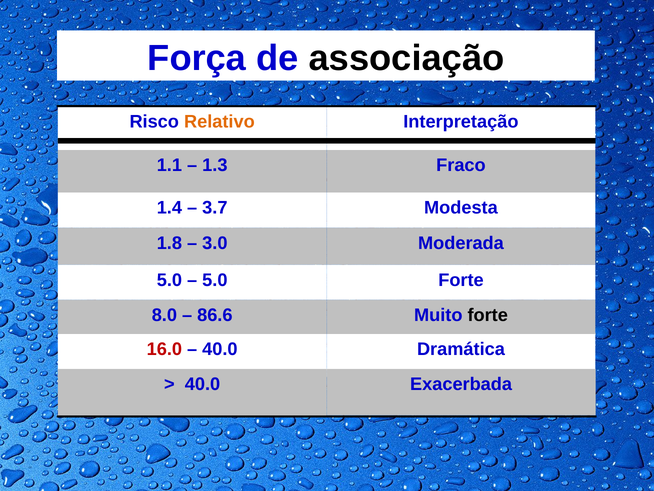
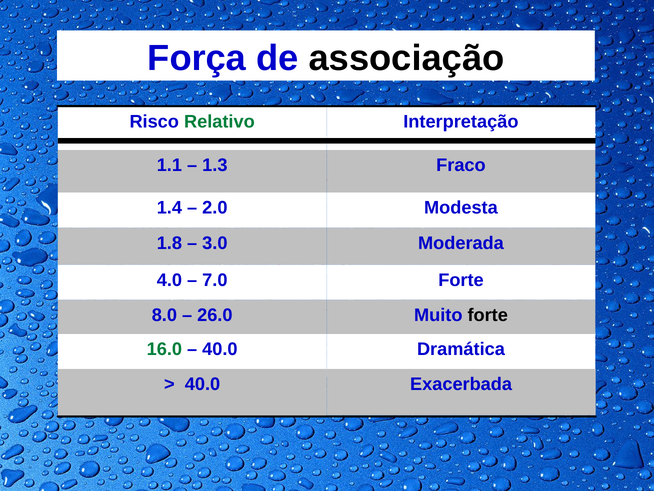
Relativo colour: orange -> green
3.7: 3.7 -> 2.0
5.0 at (169, 280): 5.0 -> 4.0
5.0 at (215, 280): 5.0 -> 7.0
86.6: 86.6 -> 26.0
16.0 colour: red -> green
